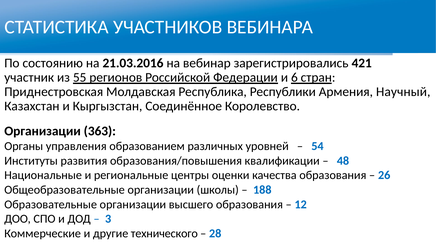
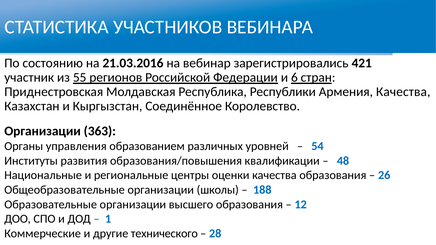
Армения Научный: Научный -> Качества
3: 3 -> 1
